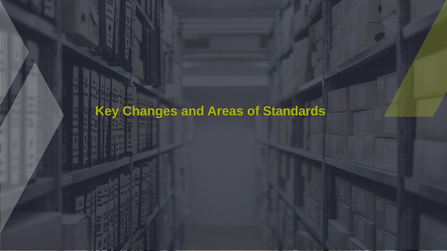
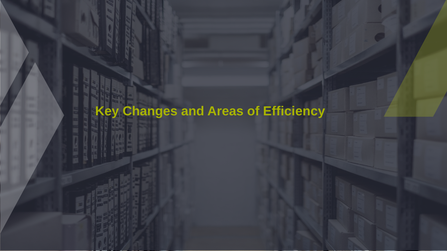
Standards: Standards -> Efficiency
